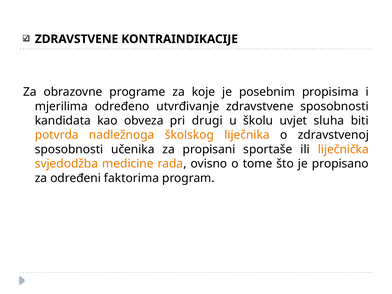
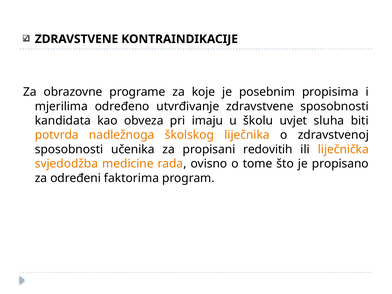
drugi: drugi -> imaju
sportaše: sportaše -> redovitih
